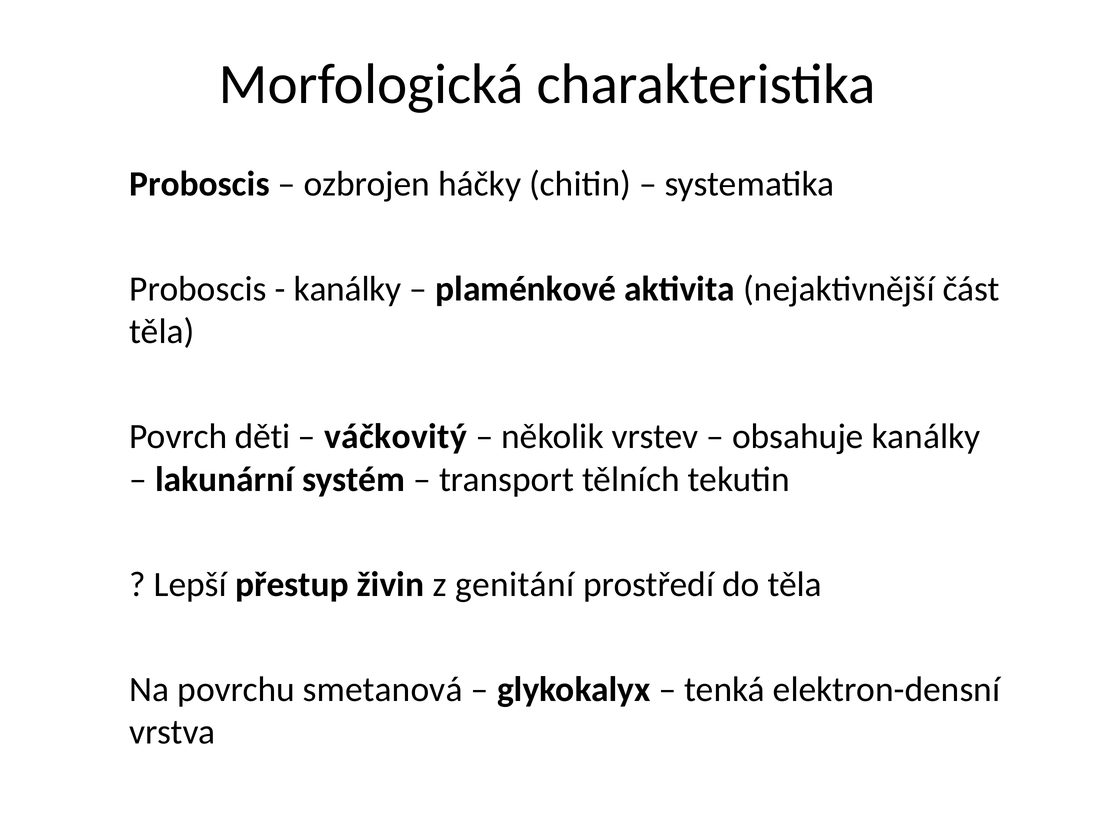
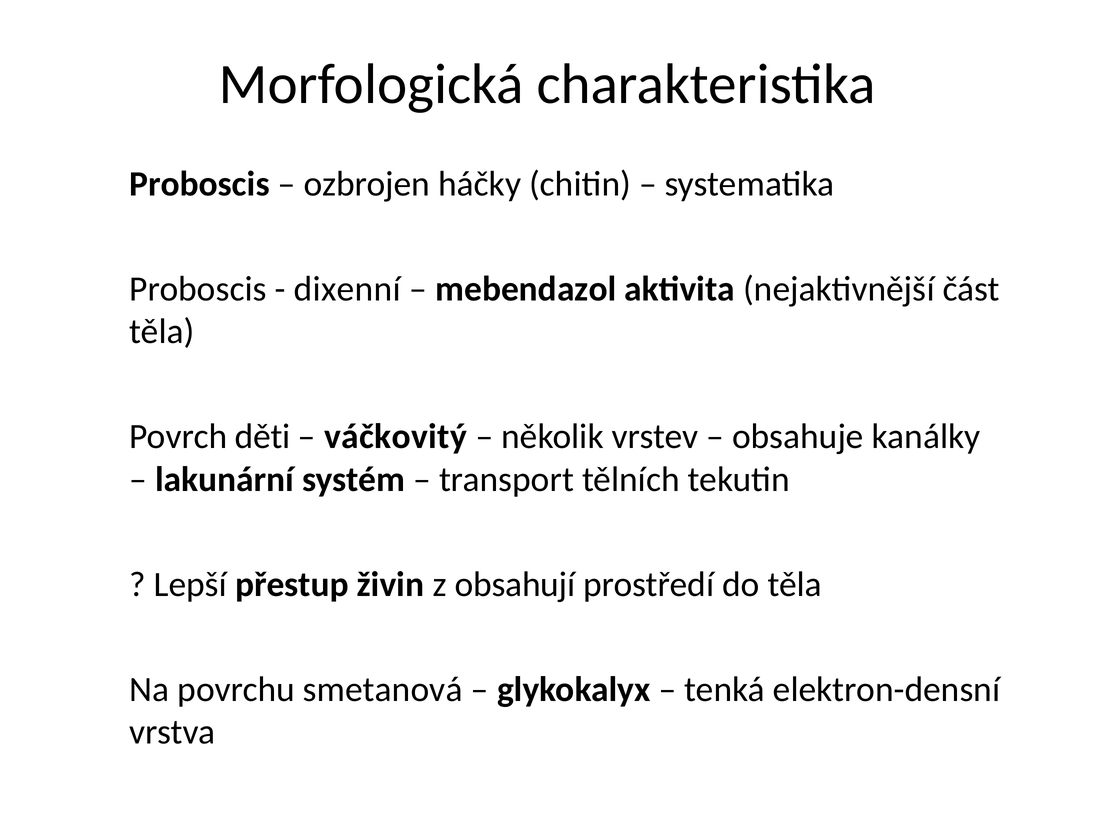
kanálky at (348, 289): kanálky -> dixenní
plaménkové: plaménkové -> mebendazol
genitání: genitání -> obsahují
